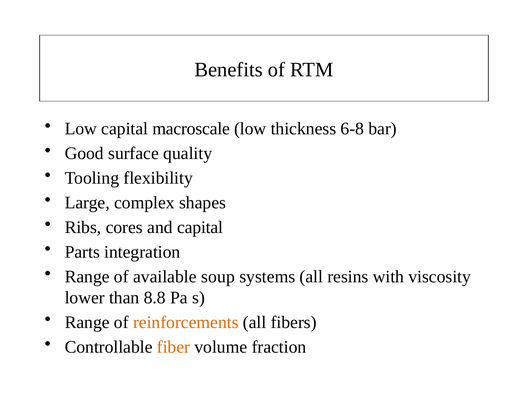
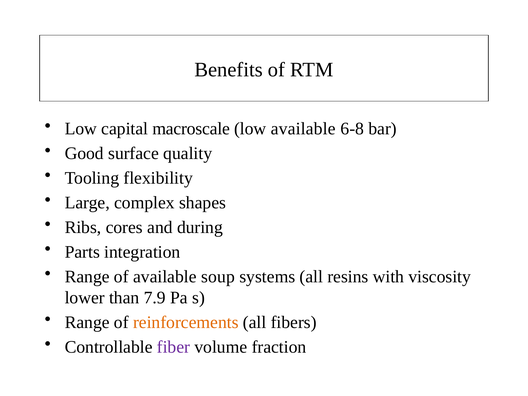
low thickness: thickness -> available
and capital: capital -> during
8.8: 8.8 -> 7.9
fiber colour: orange -> purple
